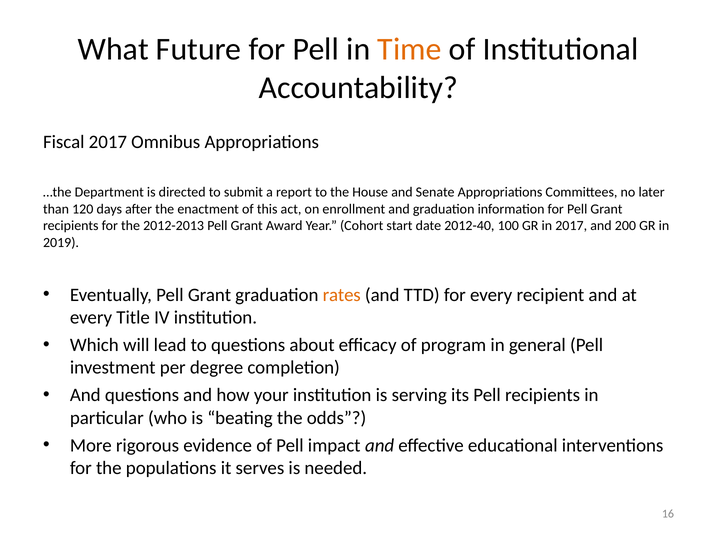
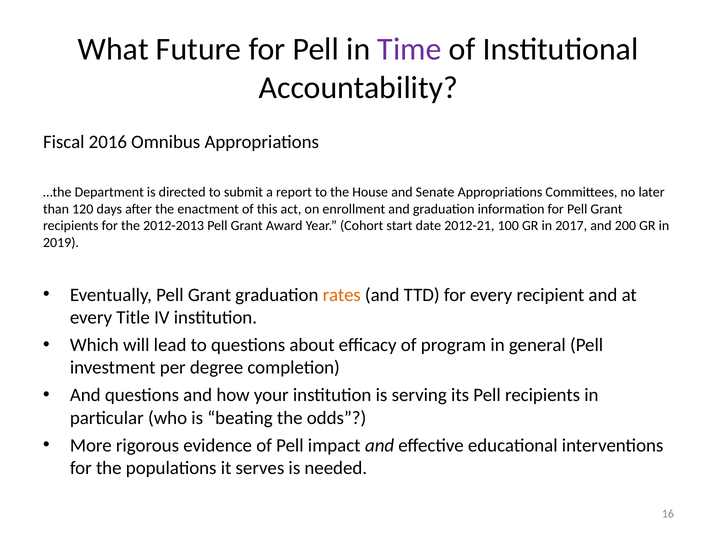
Time colour: orange -> purple
Fiscal 2017: 2017 -> 2016
2012-40: 2012-40 -> 2012-21
